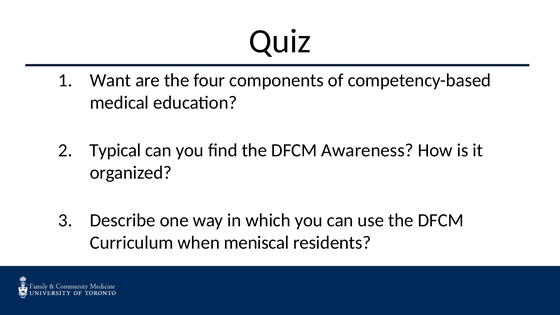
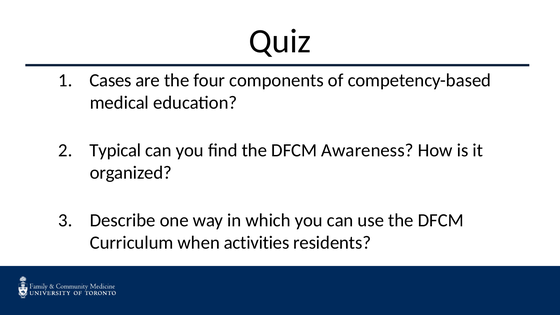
Want: Want -> Cases
meniscal: meniscal -> activities
